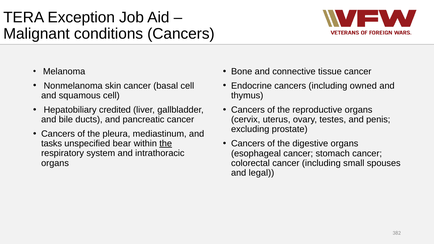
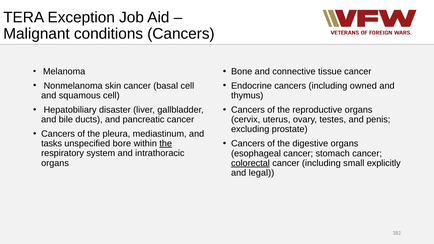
credited: credited -> disaster
bear: bear -> bore
colorectal underline: none -> present
spouses: spouses -> explicitly
